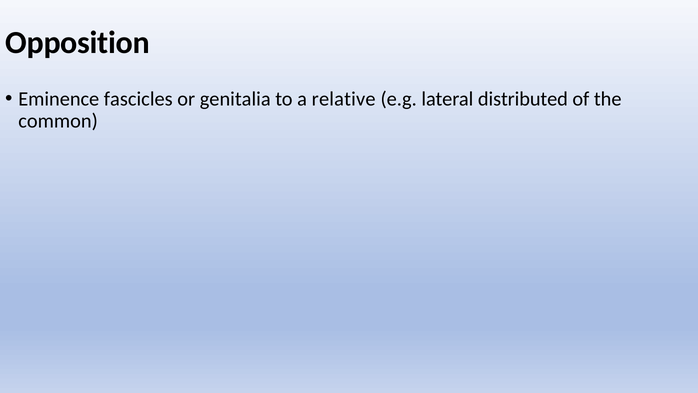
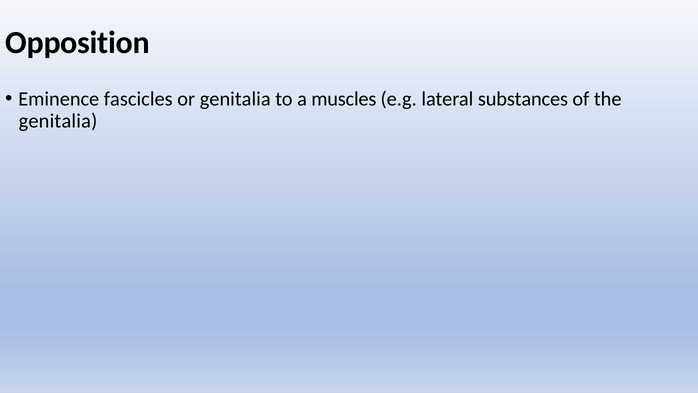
relative: relative -> muscles
distributed: distributed -> substances
common at (58, 121): common -> genitalia
